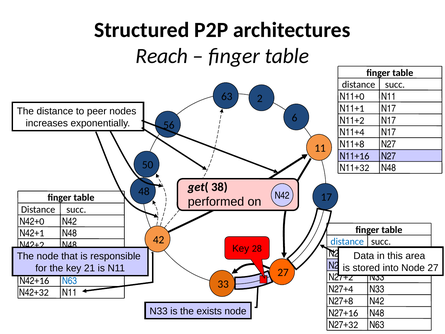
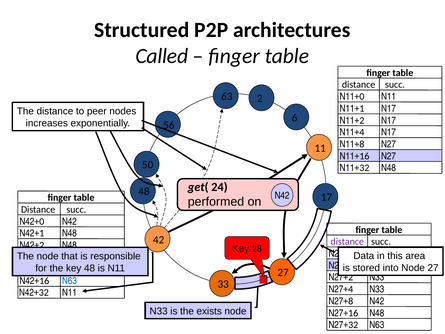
Reach: Reach -> Called
38: 38 -> 24
distance at (347, 241) colour: blue -> purple
21 at (90, 268): 21 -> 48
